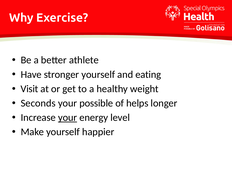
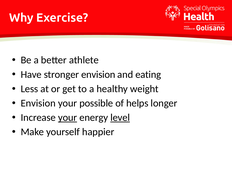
stronger yourself: yourself -> envision
Visit: Visit -> Less
Seconds at (38, 103): Seconds -> Envision
level underline: none -> present
